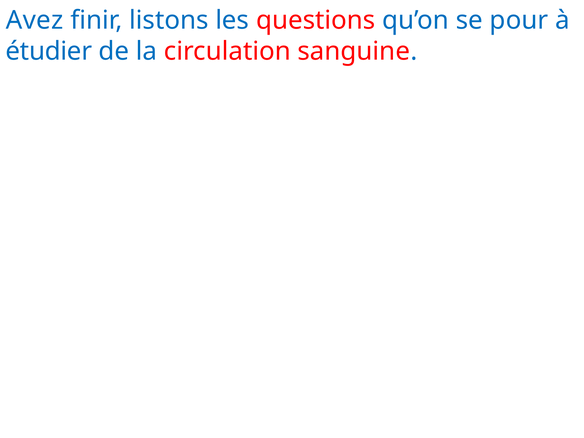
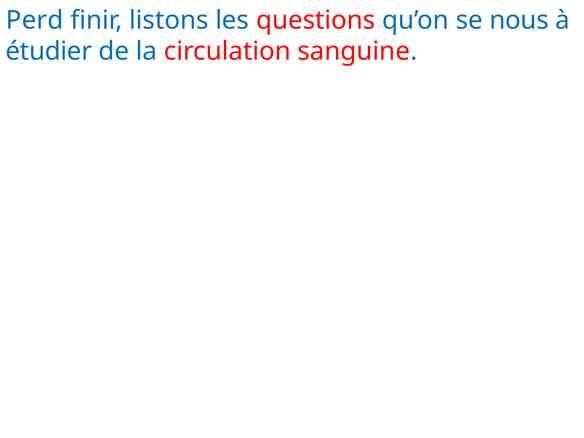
Avez: Avez -> Perd
pour: pour -> nous
